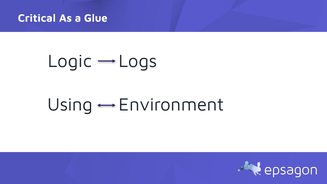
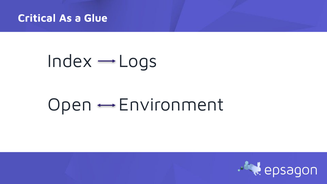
Logic: Logic -> Index
Using: Using -> Open
